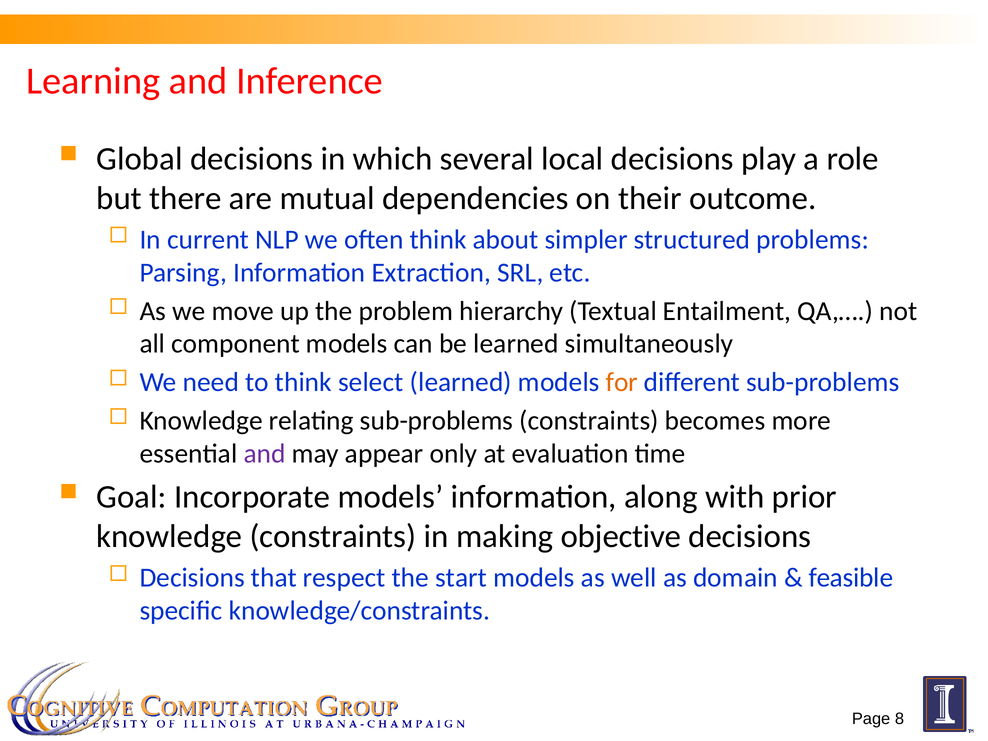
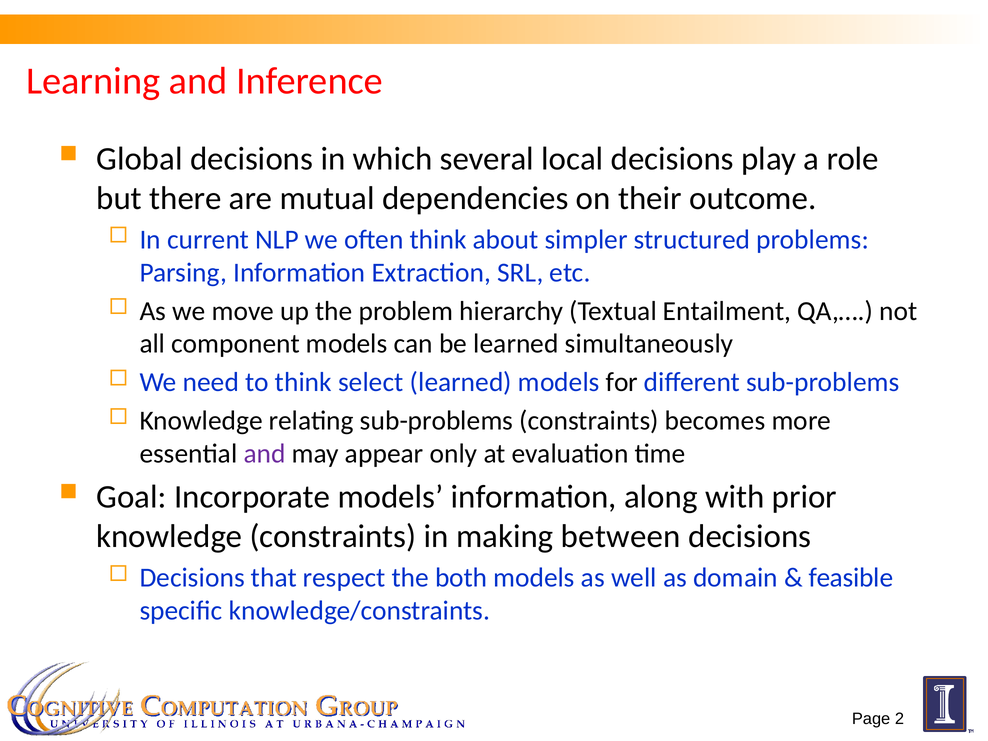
for colour: orange -> black
objective: objective -> between
start: start -> both
8: 8 -> 2
